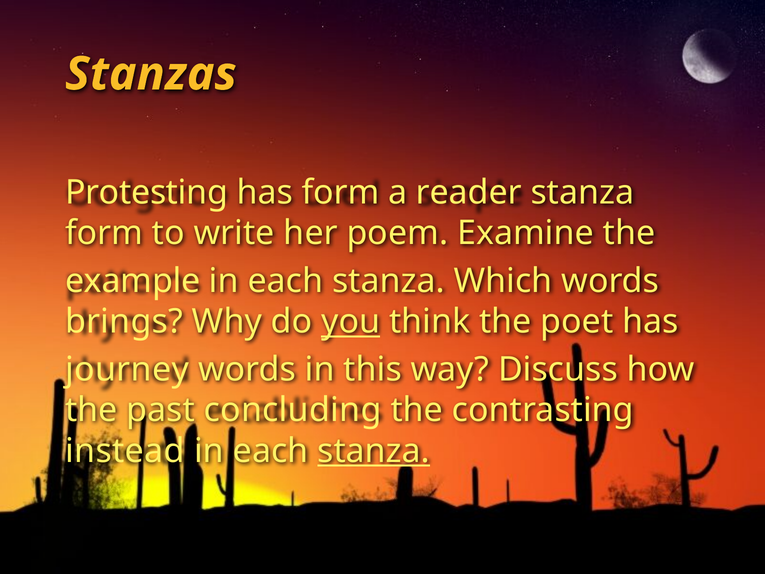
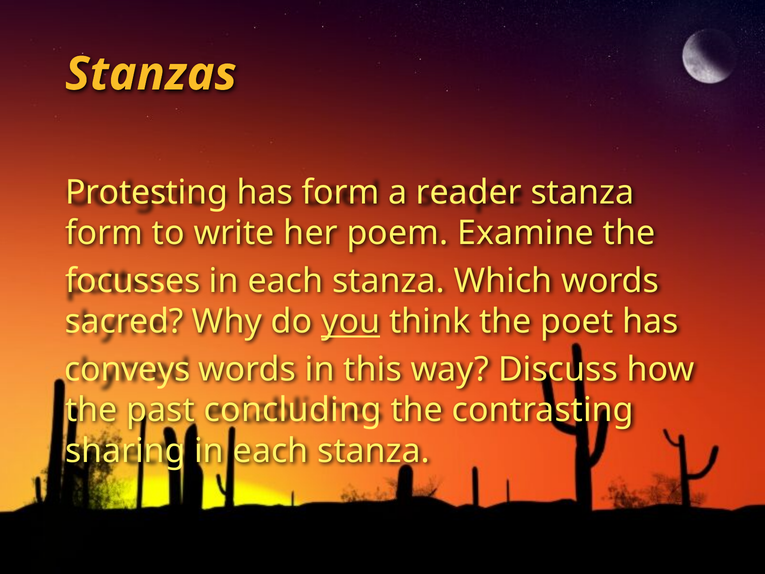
example: example -> focusses
brings: brings -> sacred
journey: journey -> conveys
instead: instead -> sharing
stanza at (374, 451) underline: present -> none
